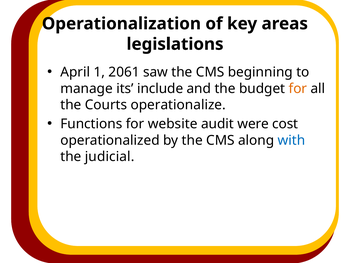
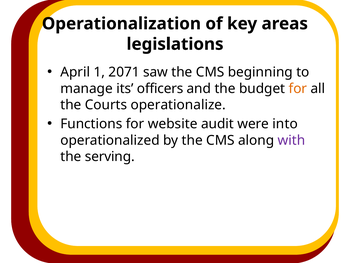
2061: 2061 -> 2071
include: include -> officers
cost: cost -> into
with colour: blue -> purple
judicial: judicial -> serving
